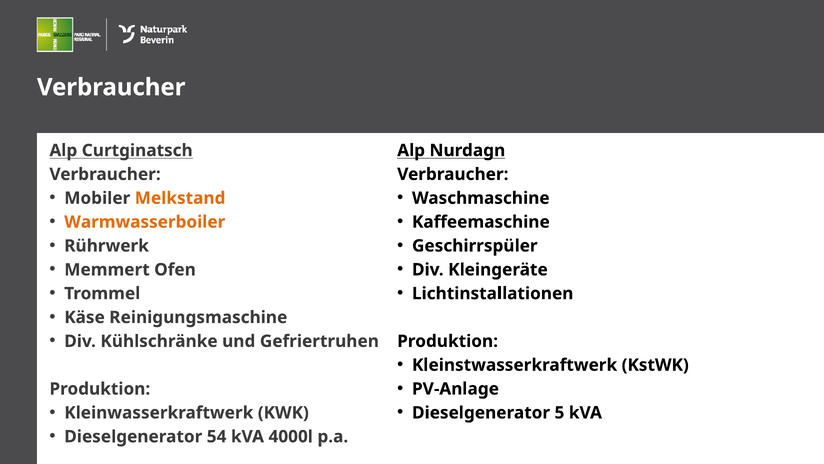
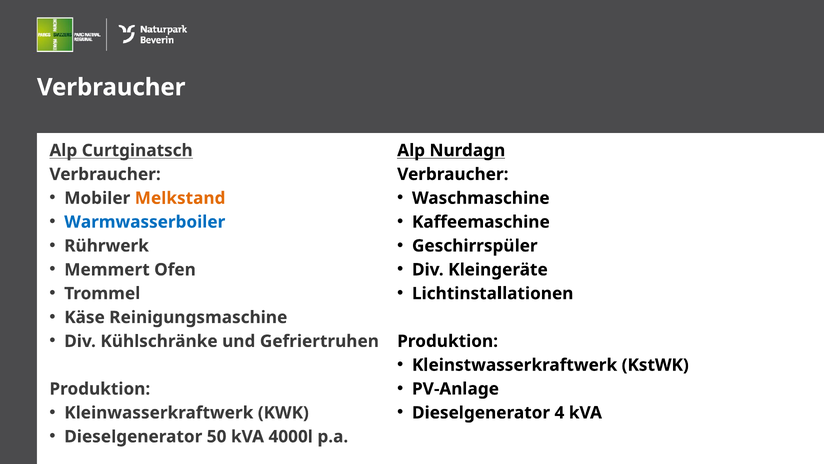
Warmwasserboiler colour: orange -> blue
5: 5 -> 4
54: 54 -> 50
